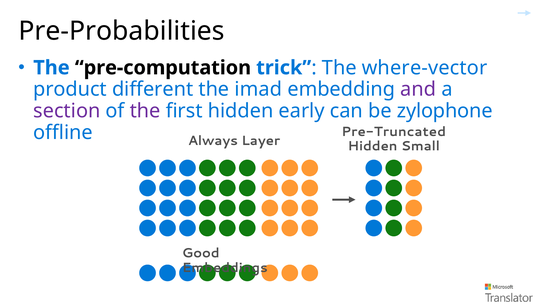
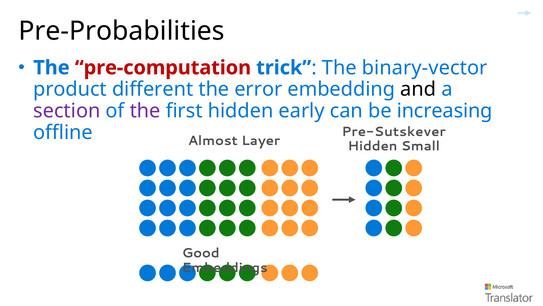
pre-computation colour: black -> red
where-vector: where-vector -> binary-vector
imad: imad -> error
and colour: purple -> black
zylophone: zylophone -> increasing
Pre-Truncated: Pre-Truncated -> Pre-Sutskever
Always: Always -> Almost
